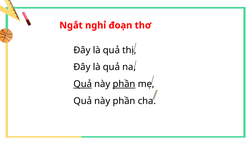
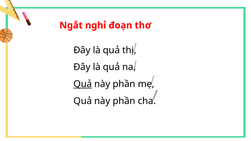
phần at (124, 84) underline: present -> none
